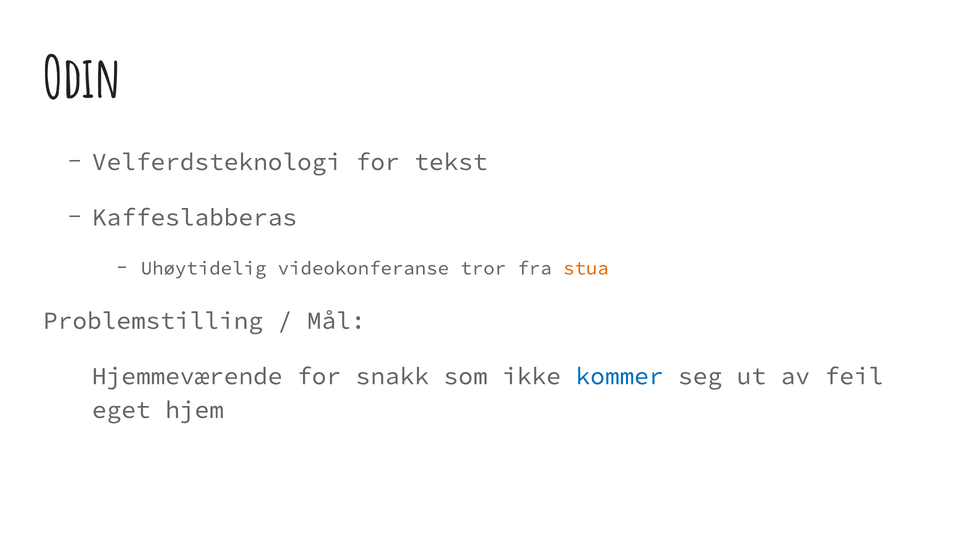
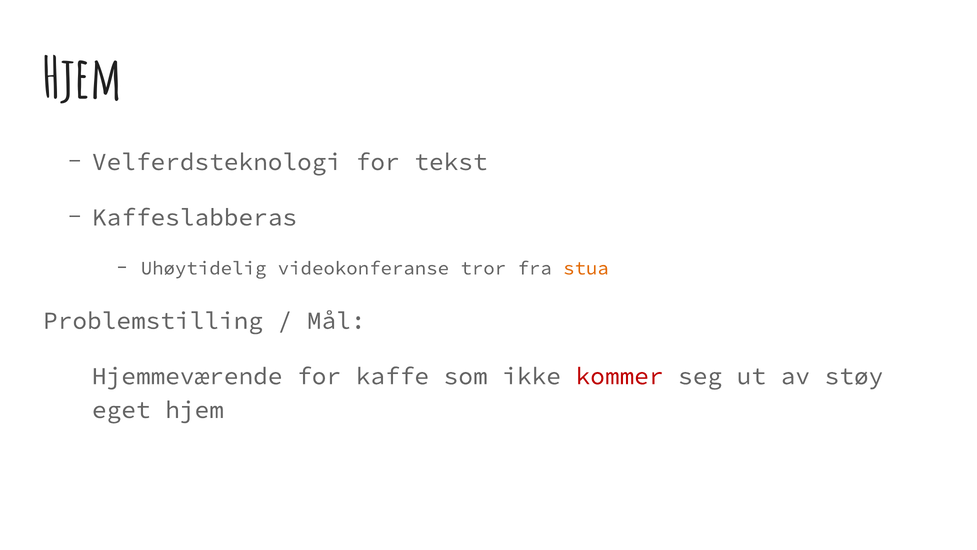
Odin at (82, 79): Odin -> Hjem
snakk: snakk -> kaffe
kommer colour: blue -> red
feil: feil -> støy
